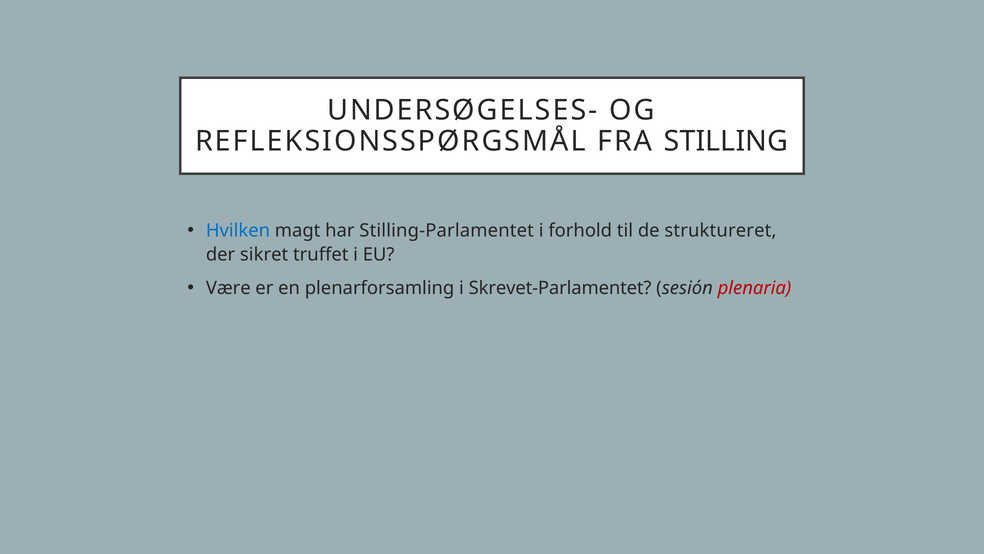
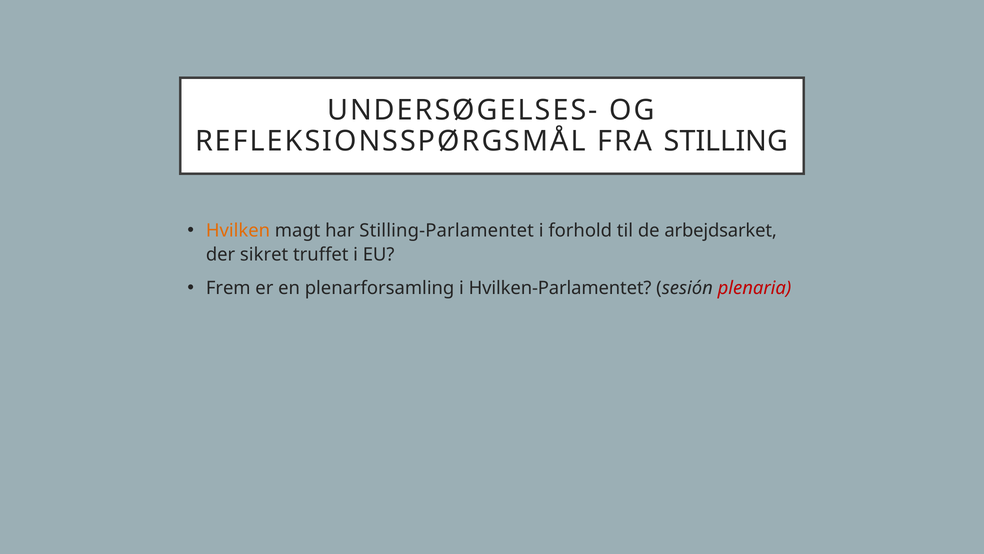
Hvilken colour: blue -> orange
struktureret: struktureret -> arbejdsarket
Være: Være -> Frem
Skrevet-Parlamentet: Skrevet-Parlamentet -> Hvilken-Parlamentet
